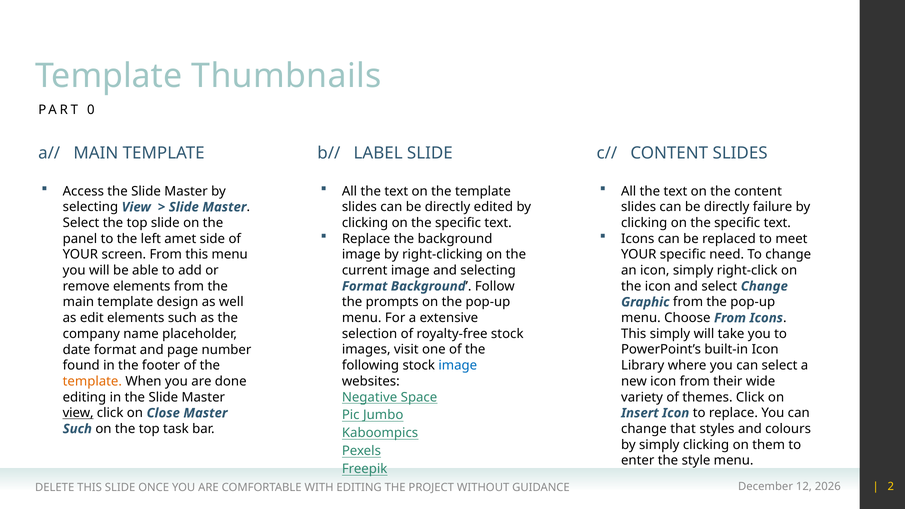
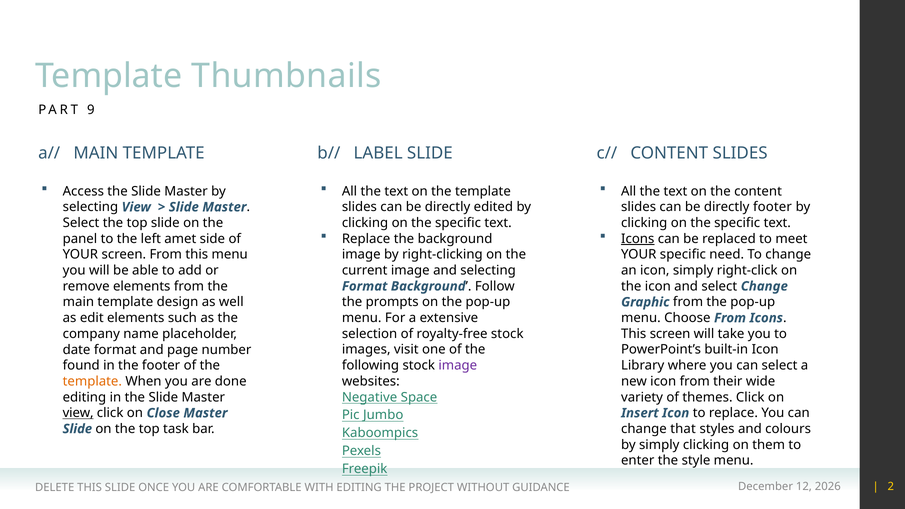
0: 0 -> 9
directly failure: failure -> footer
Icons at (638, 239) underline: none -> present
This simply: simply -> screen
image at (458, 366) colour: blue -> purple
Such at (77, 429): Such -> Slide
